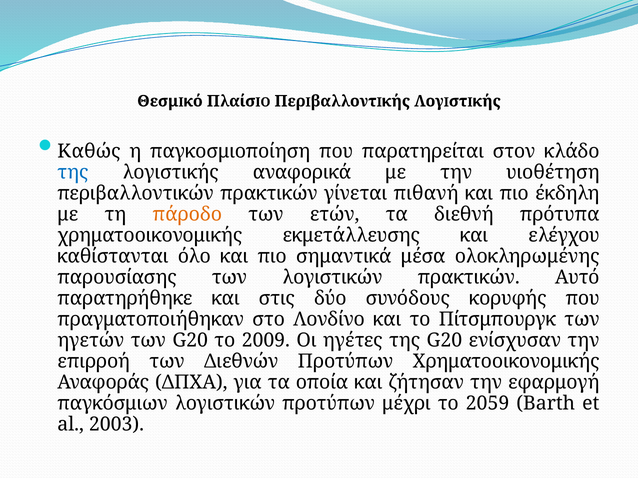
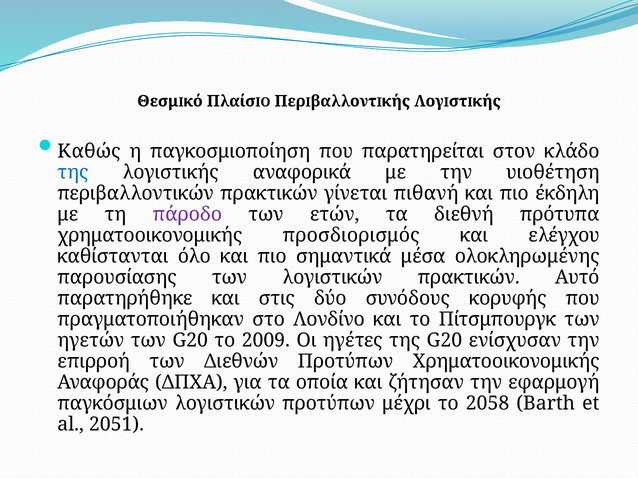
πάροδο colour: orange -> purple
εκμετάλλευσης: εκμετάλλευσης -> προσδιορισμός
2059: 2059 -> 2058
2003: 2003 -> 2051
